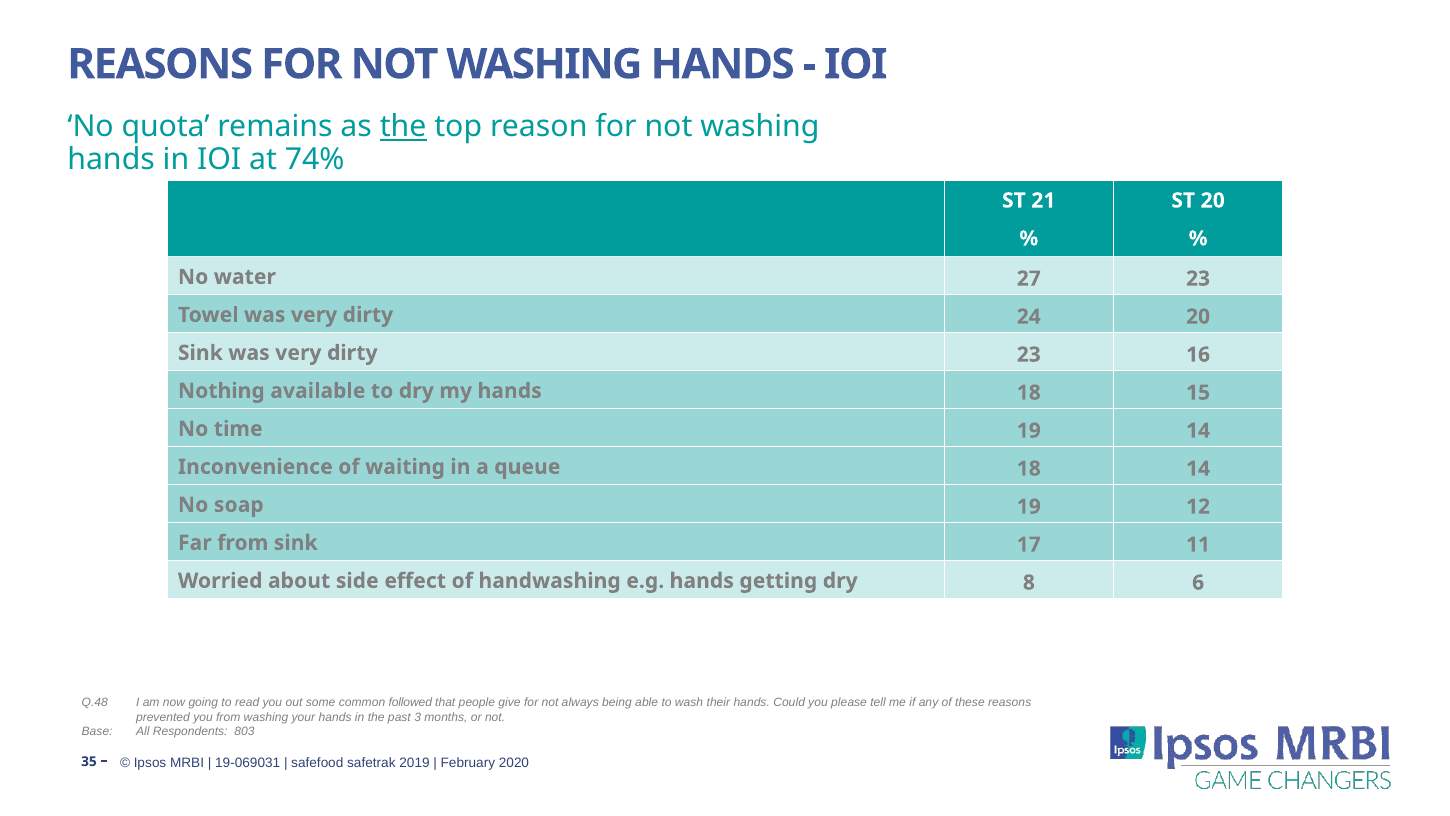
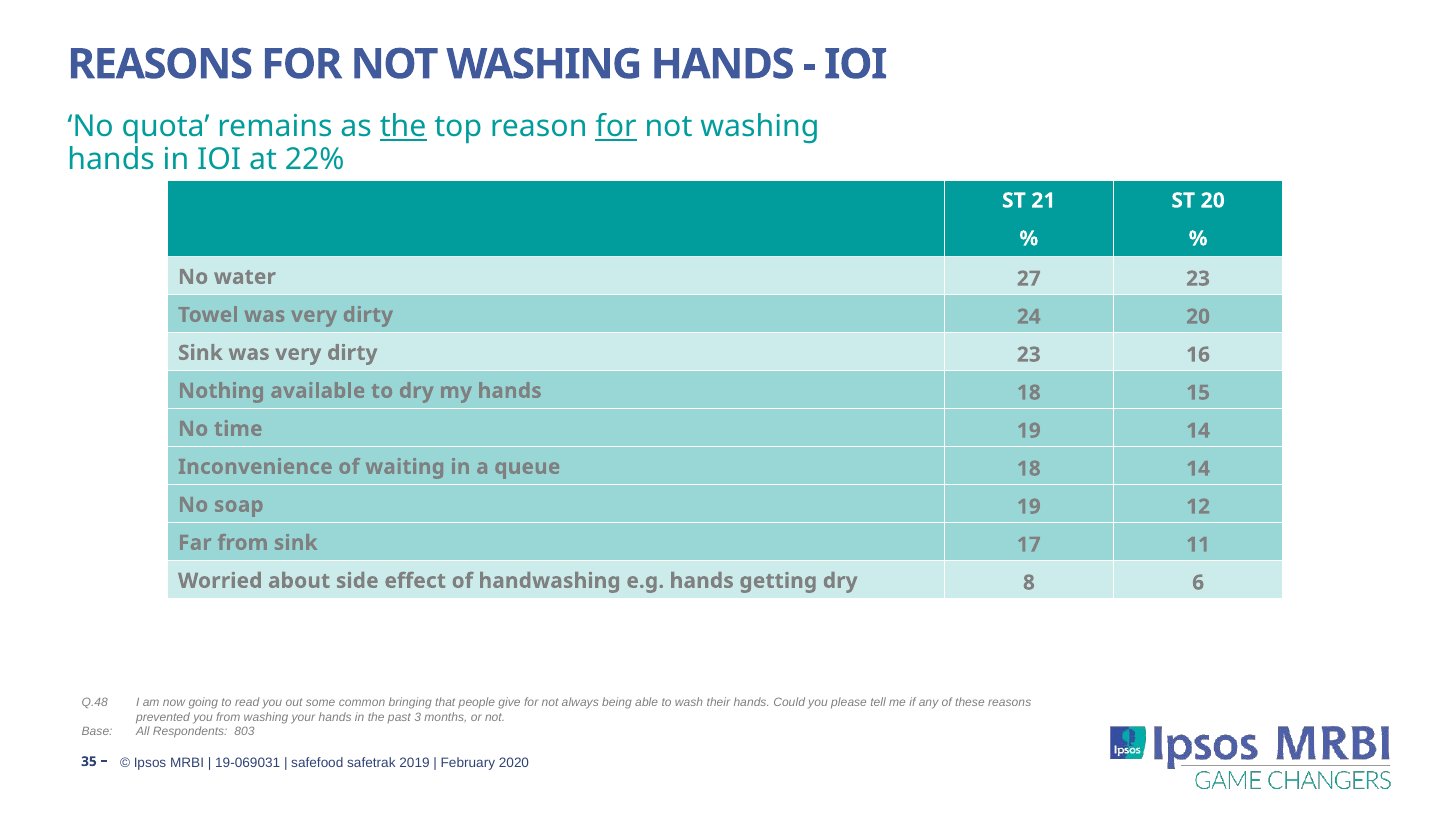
for at (616, 127) underline: none -> present
74%: 74% -> 22%
followed: followed -> bringing
